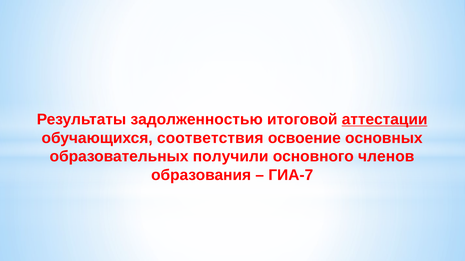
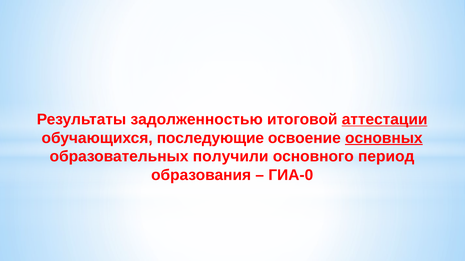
соответствия: соответствия -> последующие
основных underline: none -> present
членов: членов -> период
ГИА-7: ГИА-7 -> ГИА-0
